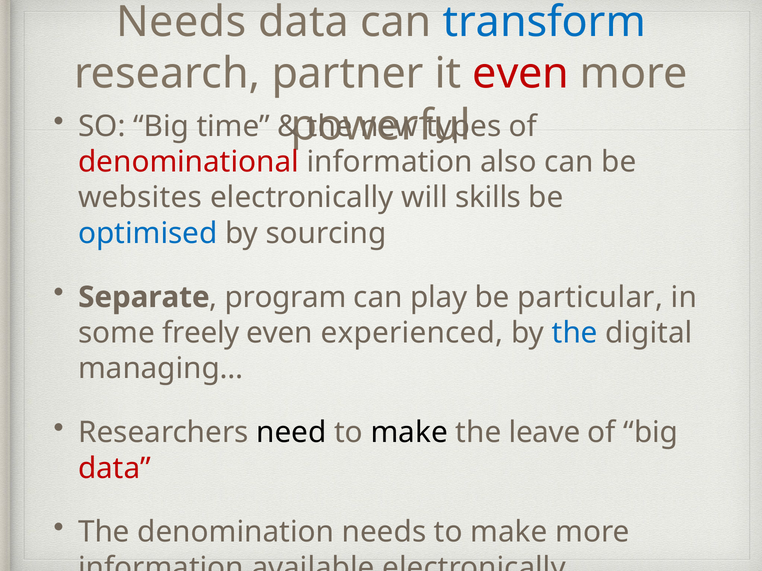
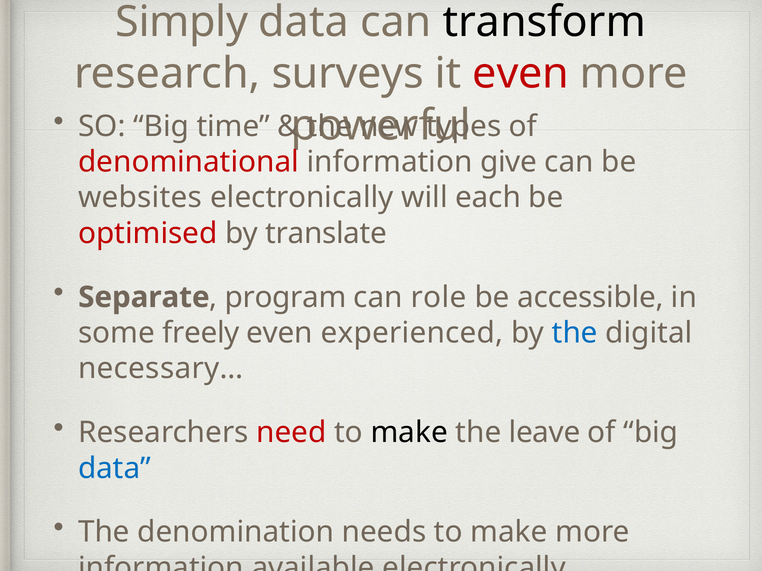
Needs at (181, 22): Needs -> Simply
transform colour: blue -> black
partner: partner -> surveys
also: also -> give
skills: skills -> each
optimised colour: blue -> red
sourcing: sourcing -> translate
play: play -> role
particular: particular -> accessible
managing…: managing… -> necessary…
need colour: black -> red
data at (115, 469) colour: red -> blue
